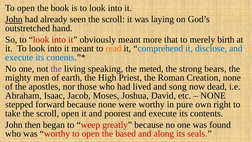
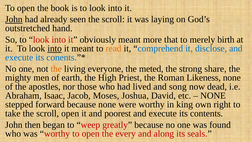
into at (55, 48) underline: none -> present
the at (56, 69) colour: purple -> orange
speaking: speaking -> everyone
bears: bears -> share
Creation: Creation -> Likeness
pure: pure -> king
based: based -> every
